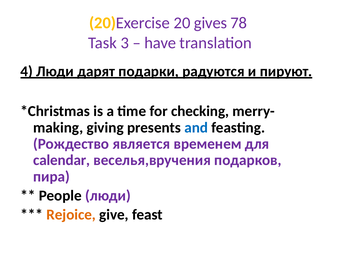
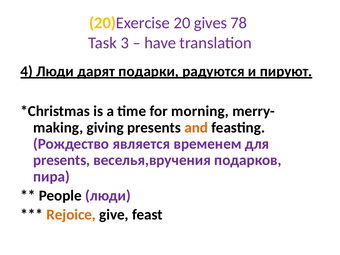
checking: checking -> morning
and colour: blue -> orange
calendar at (62, 160): calendar -> presents
